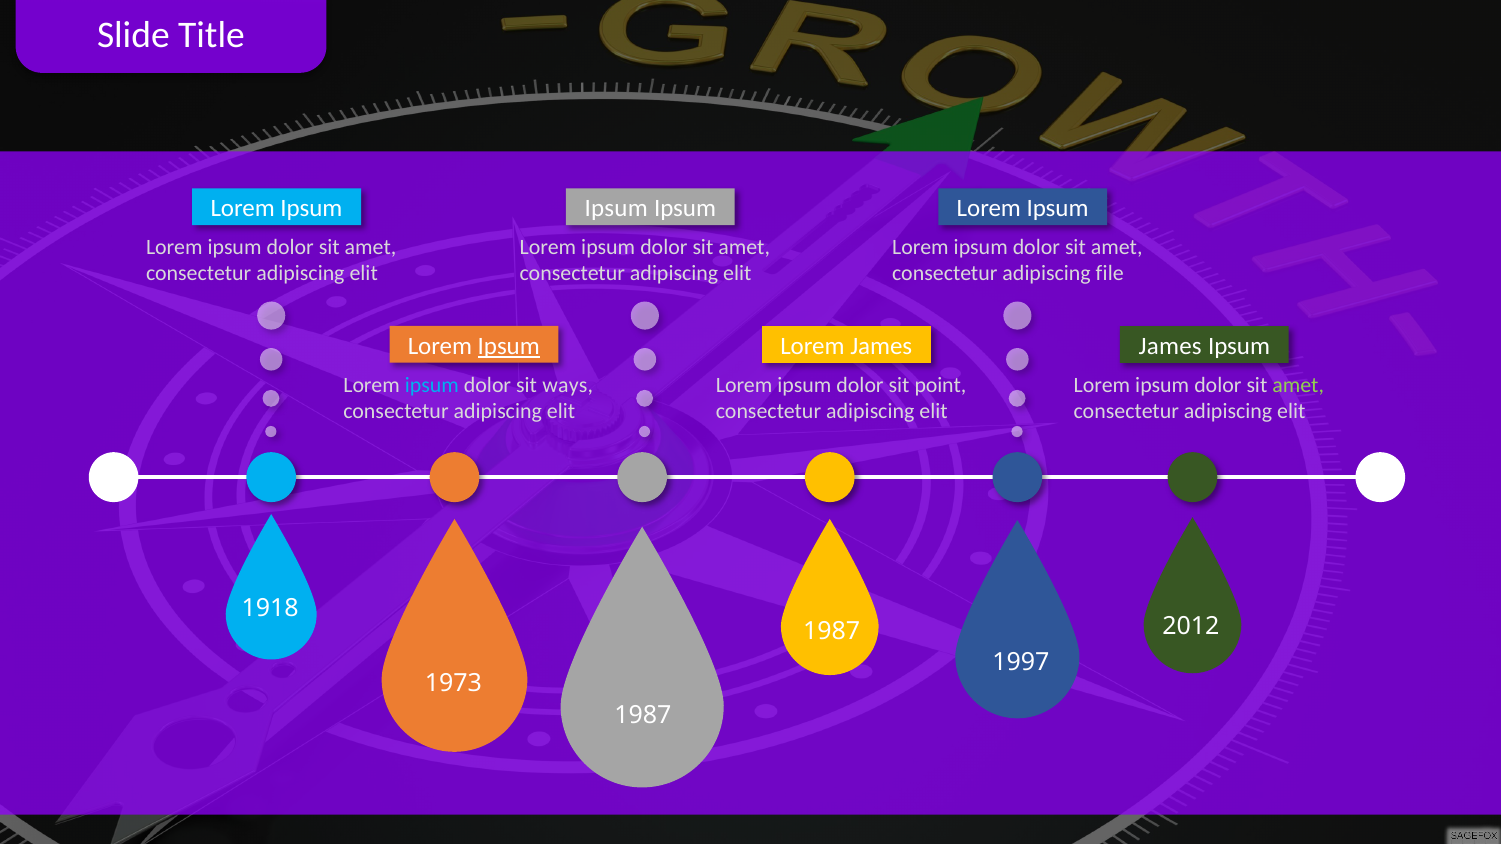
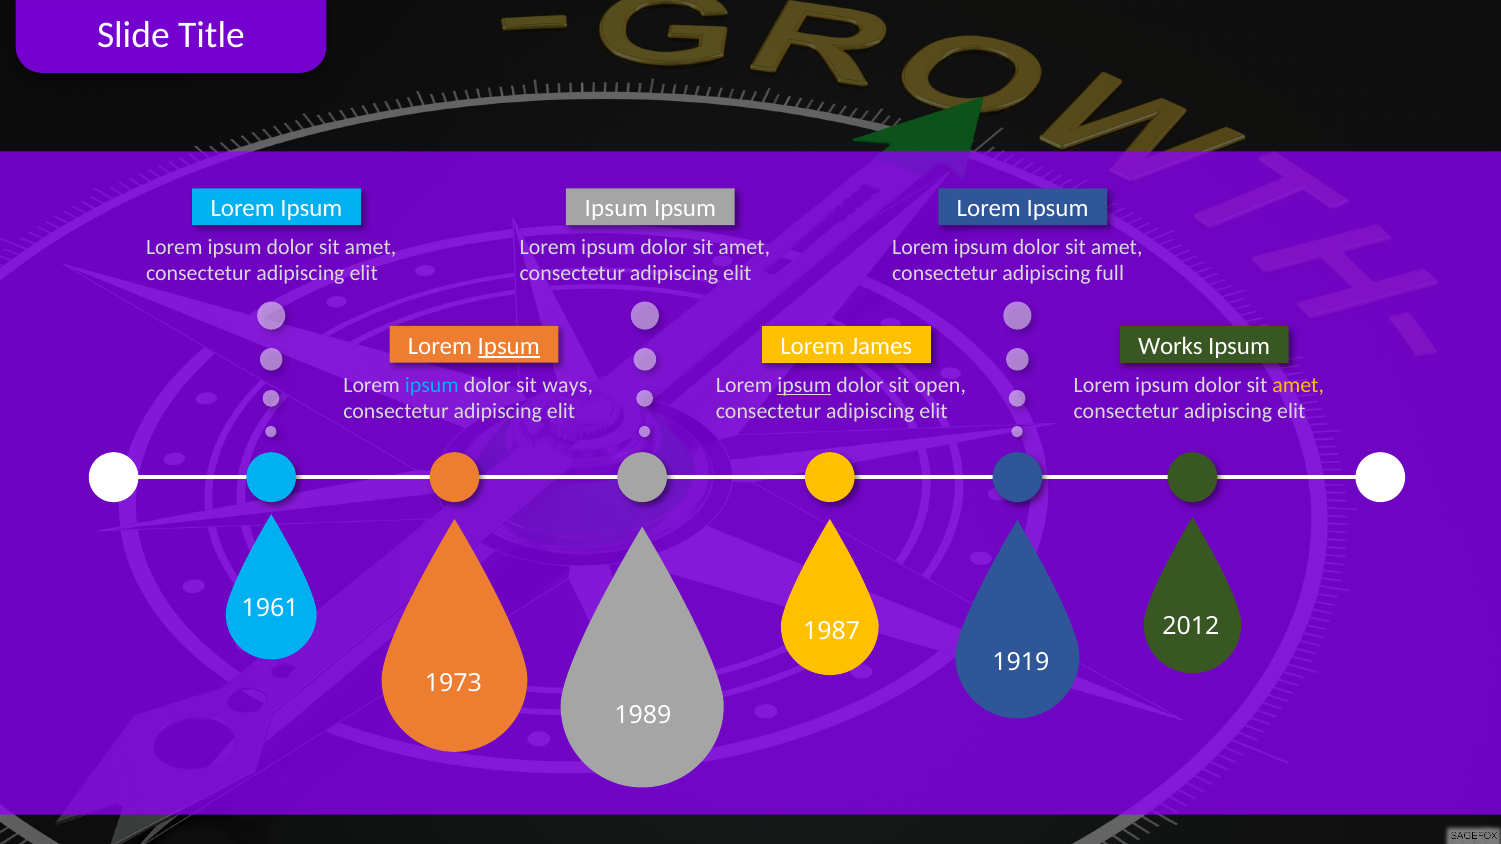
file: file -> full
James at (1170, 346): James -> Works
ipsum at (804, 385) underline: none -> present
point: point -> open
amet at (1298, 385) colour: light green -> yellow
1918: 1918 -> 1961
1997: 1997 -> 1919
1987 at (643, 715): 1987 -> 1989
